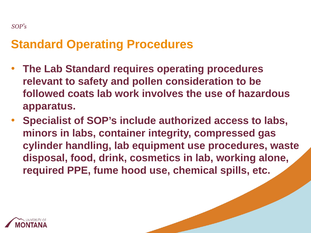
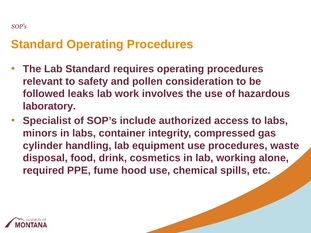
coats: coats -> leaks
apparatus: apparatus -> laboratory
